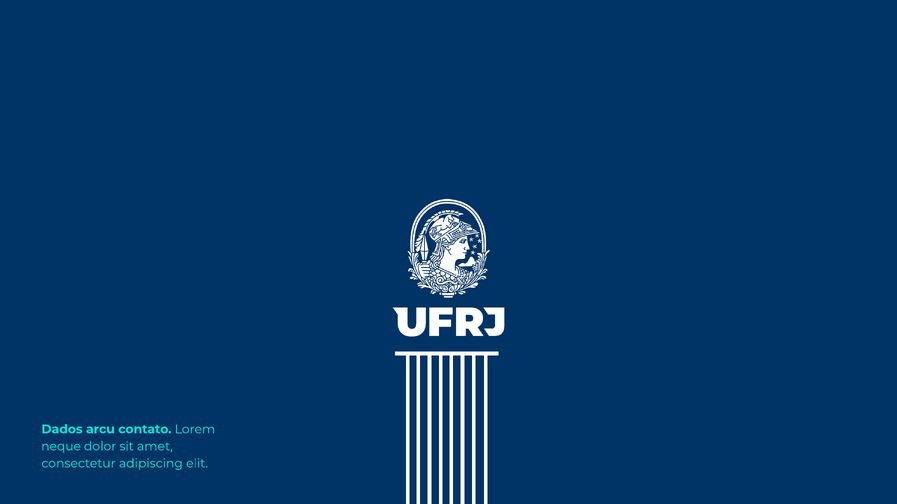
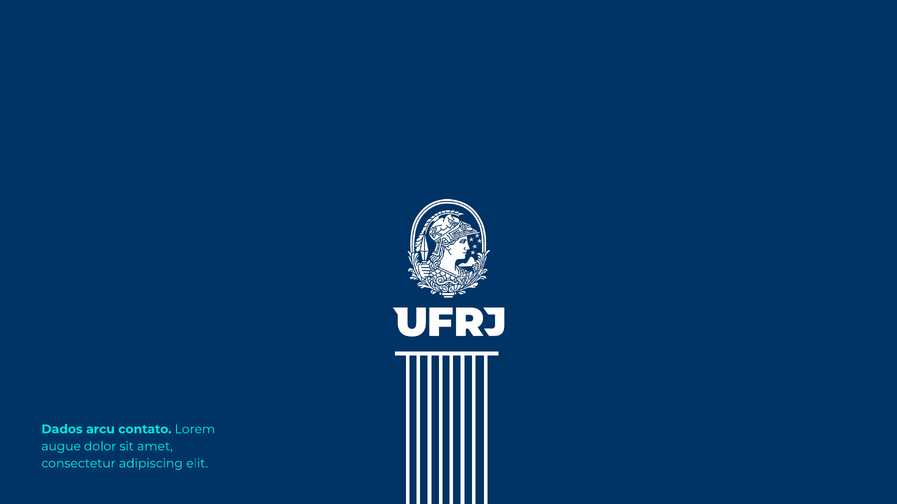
neque: neque -> augue
